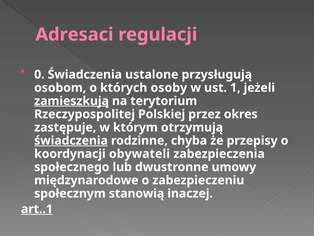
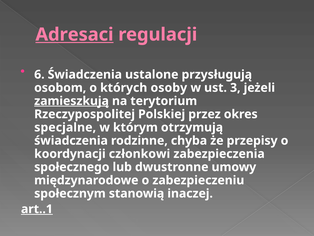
Adresaci underline: none -> present
0: 0 -> 6
1: 1 -> 3
zastępuje: zastępuje -> specjalne
świadczenia at (71, 140) underline: present -> none
obywateli: obywateli -> członkowi
